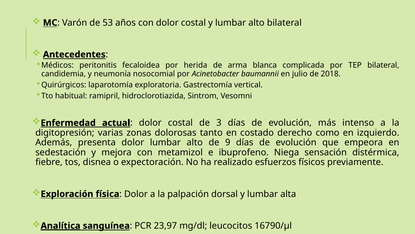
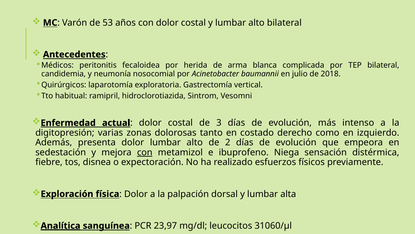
9: 9 -> 2
con at (145, 152) underline: none -> present
16790/µl: 16790/µl -> 31060/µl
